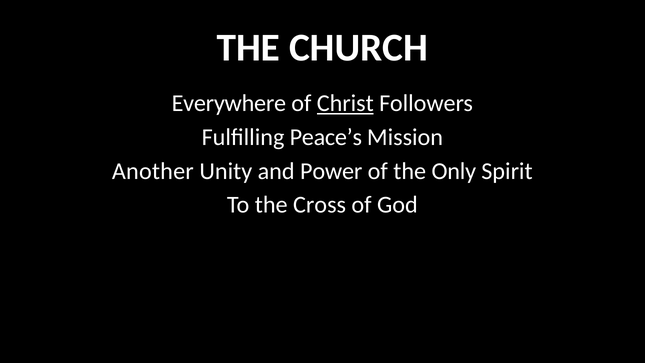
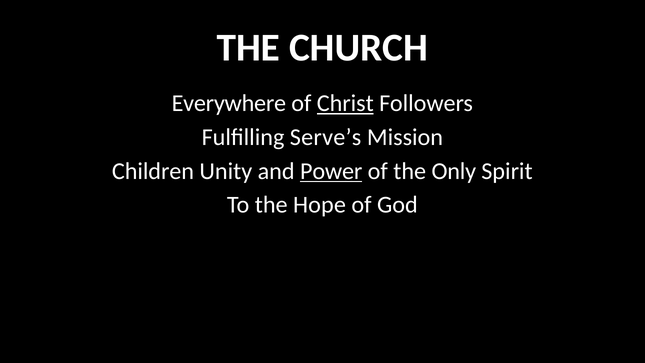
Peace’s: Peace’s -> Serve’s
Another: Another -> Children
Power underline: none -> present
Cross: Cross -> Hope
